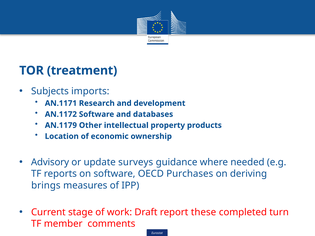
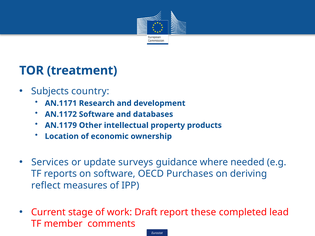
imports: imports -> country
Advisory: Advisory -> Services
brings: brings -> reflect
turn: turn -> lead
